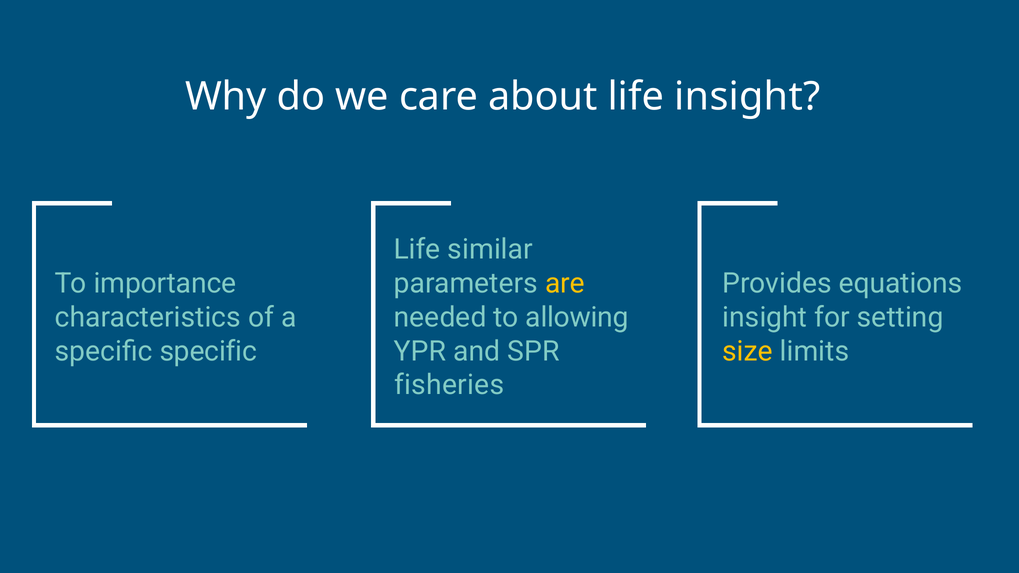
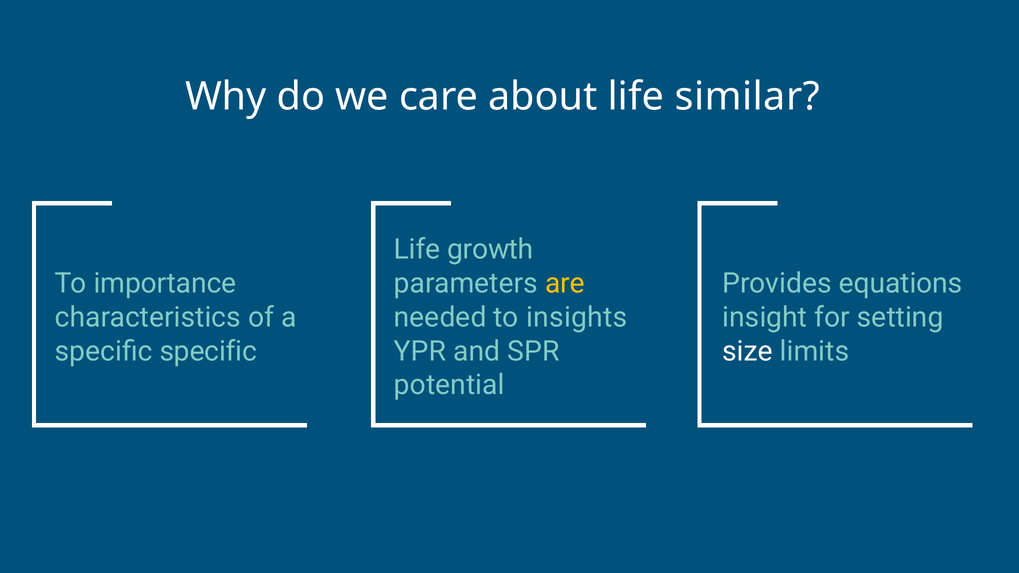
life insight: insight -> similar
similar: similar -> growth
allowing: allowing -> insights
size colour: yellow -> white
fisheries: fisheries -> potential
